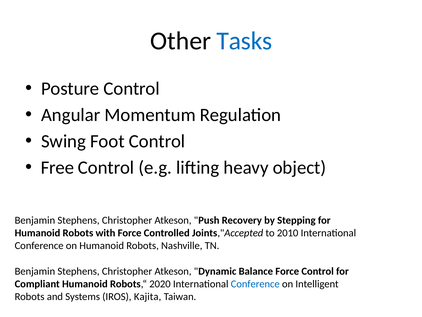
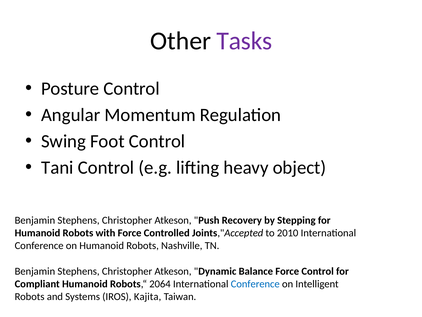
Tasks colour: blue -> purple
Free: Free -> Tani
2020: 2020 -> 2064
